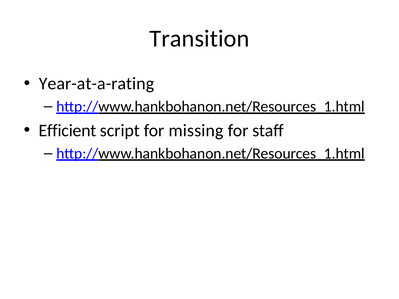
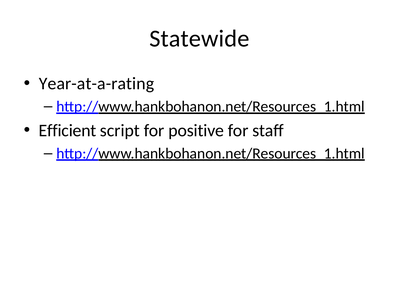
Transition: Transition -> Statewide
missing: missing -> positive
